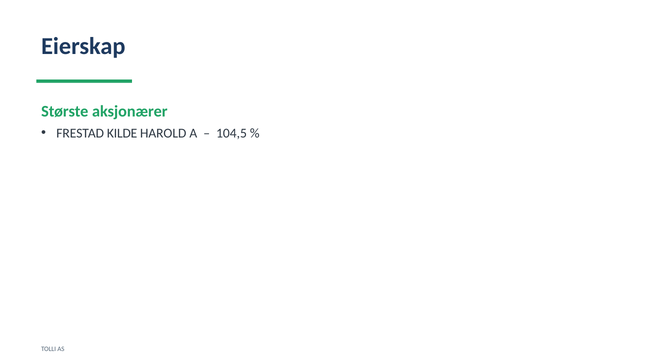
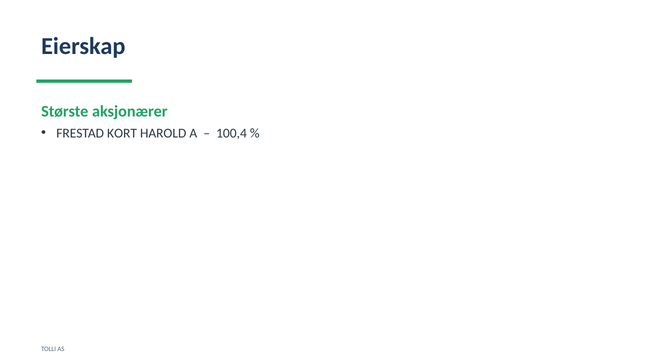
KILDE: KILDE -> KORT
104,5: 104,5 -> 100,4
